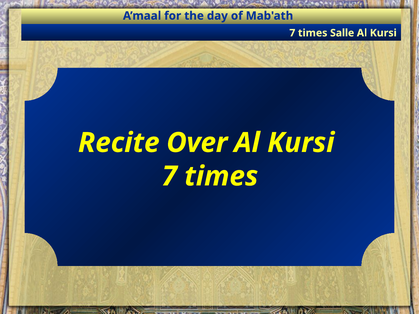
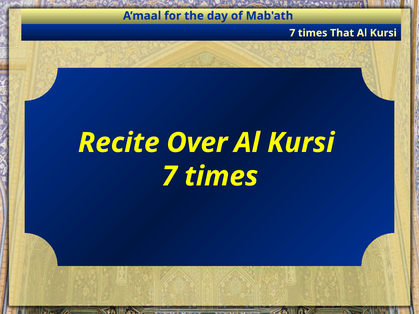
Salle: Salle -> That
